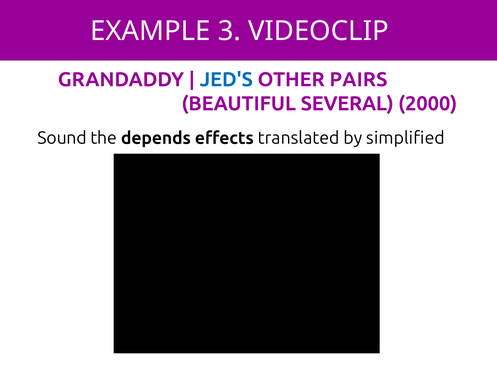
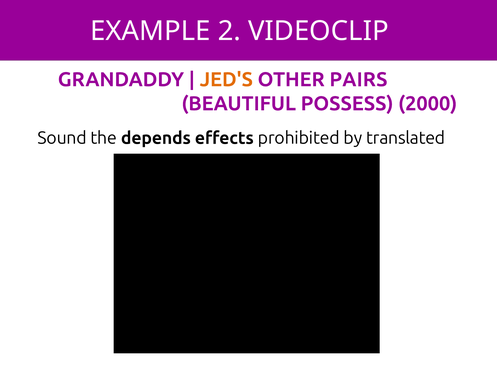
3: 3 -> 2
JED'S colour: blue -> orange
SEVERAL: SEVERAL -> POSSESS
translated: translated -> prohibited
simplified: simplified -> translated
